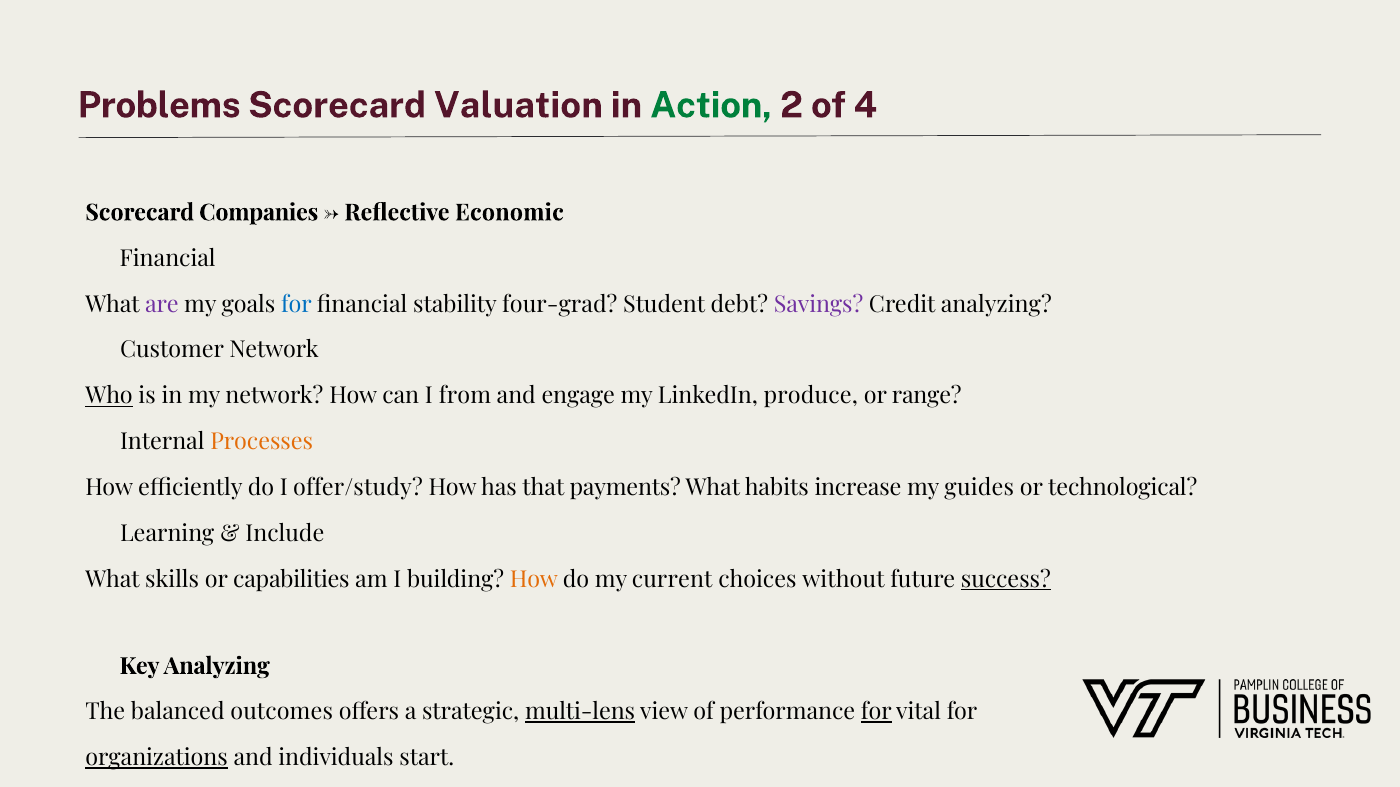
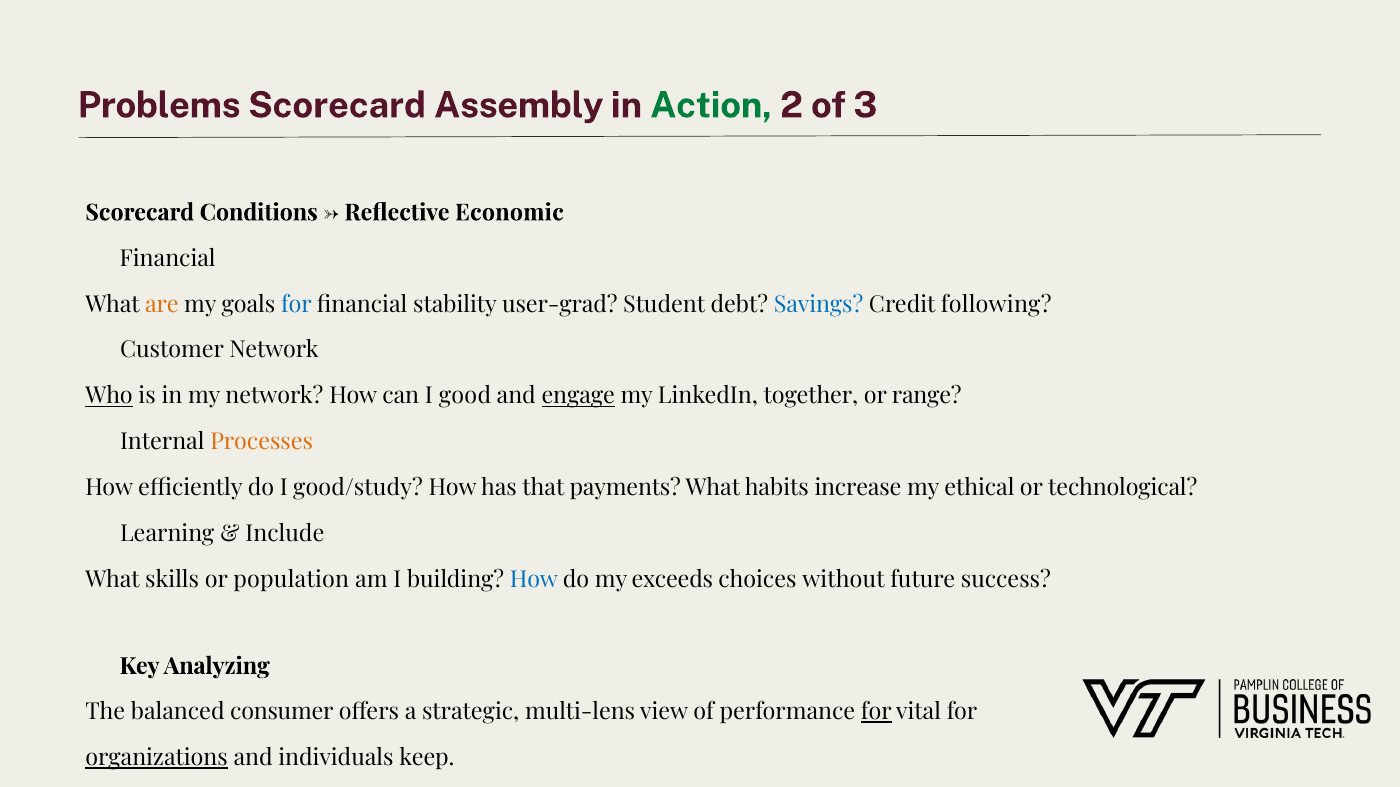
Valuation: Valuation -> Assembly
4: 4 -> 3
Companies: Companies -> Conditions
are colour: purple -> orange
four-grad: four-grad -> user-grad
Savings colour: purple -> blue
Credit analyzing: analyzing -> following
from: from -> good
engage underline: none -> present
produce: produce -> together
offer/study: offer/study -> good/study
guides: guides -> ethical
capabilities: capabilities -> population
How at (534, 580) colour: orange -> blue
current: current -> exceeds
success underline: present -> none
outcomes: outcomes -> consumer
multi-lens underline: present -> none
start: start -> keep
